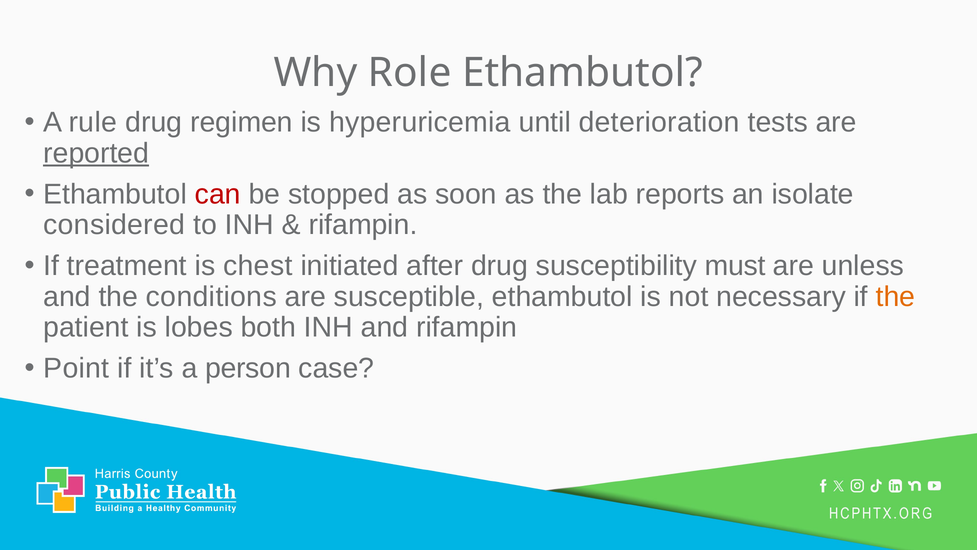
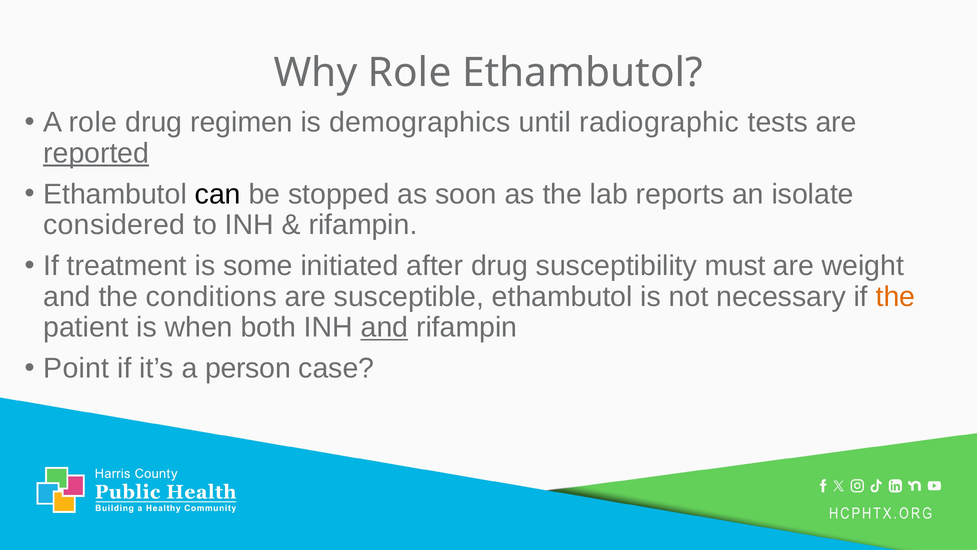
A rule: rule -> role
hyperuricemia: hyperuricemia -> demographics
deterioration: deterioration -> radiographic
can colour: red -> black
chest: chest -> some
unless: unless -> weight
lobes: lobes -> when
and at (384, 327) underline: none -> present
